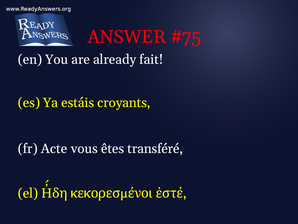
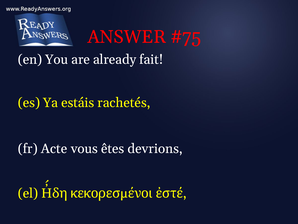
croyants: croyants -> rachetés
transféré: transféré -> devrions
